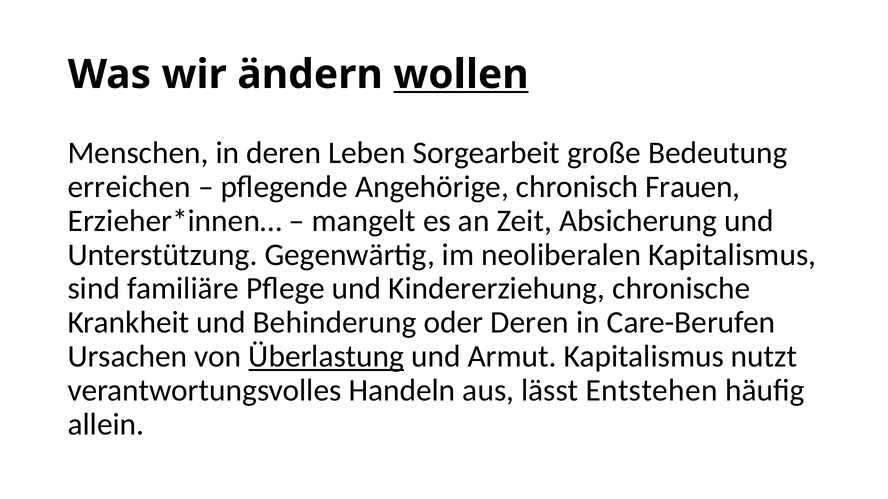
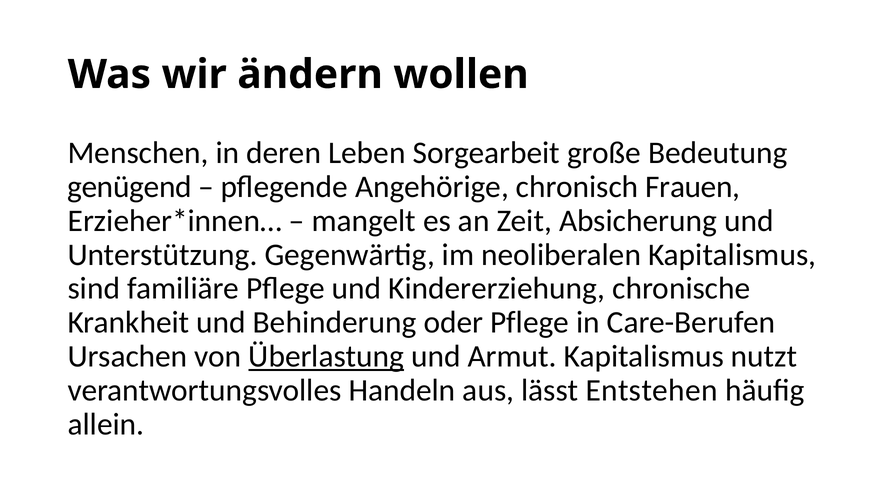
wollen underline: present -> none
erreichen: erreichen -> genügend
oder Deren: Deren -> Pflege
